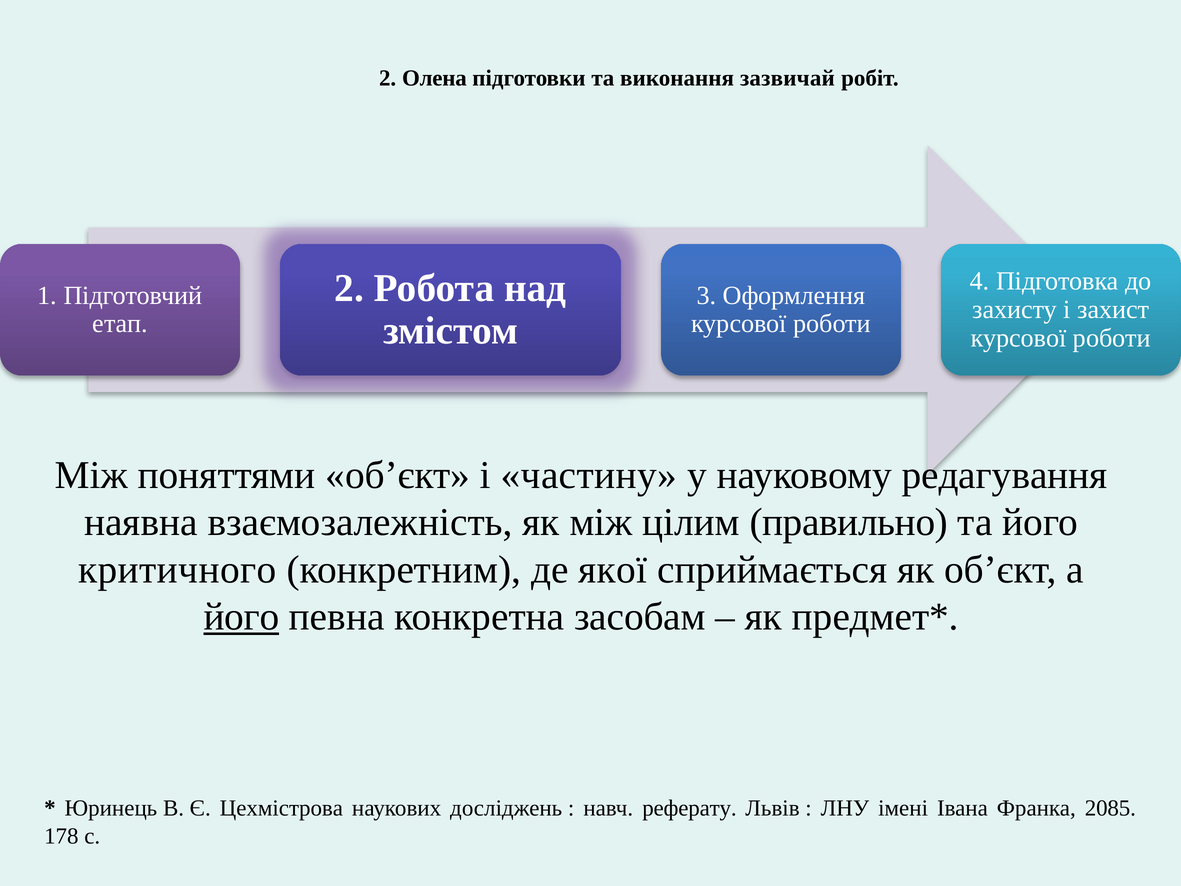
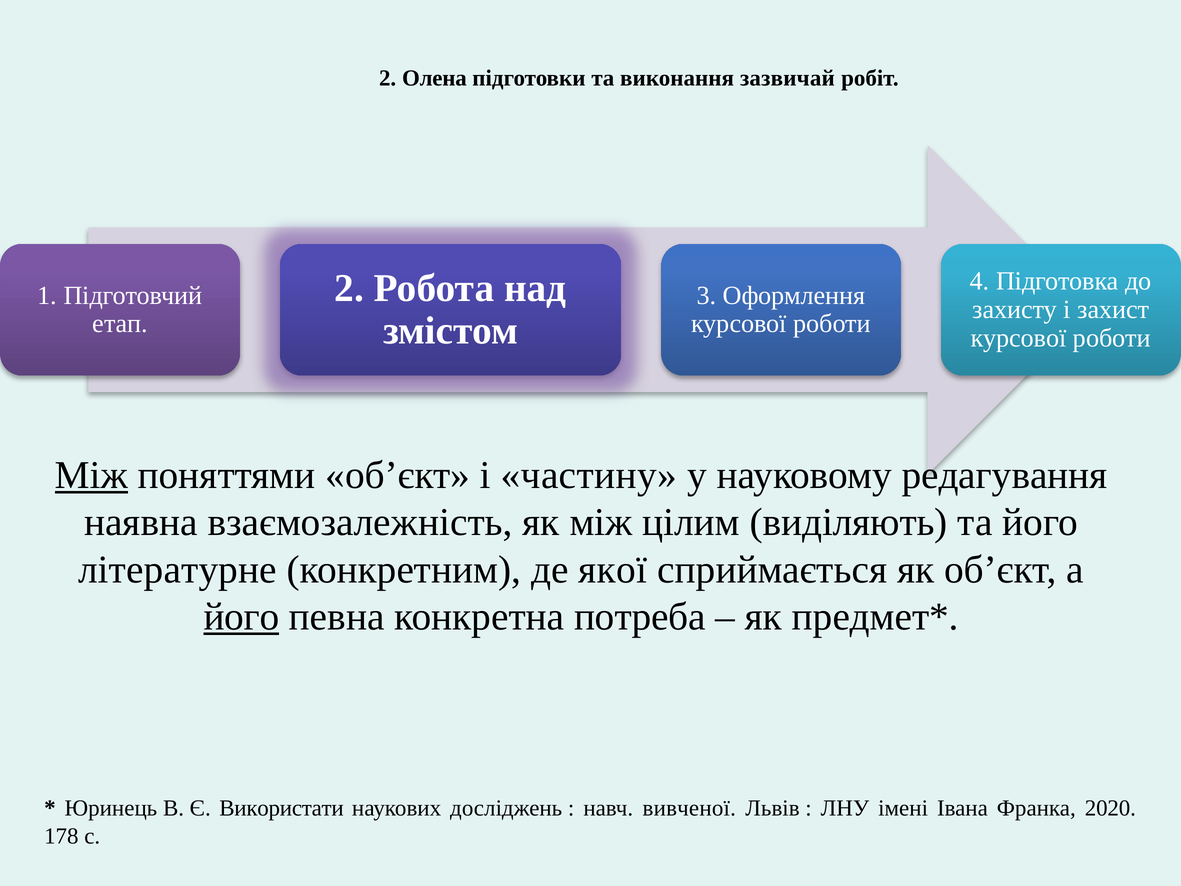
Між at (91, 475) underline: none -> present
правильно: правильно -> виділяють
критичного: критичного -> літературне
засобам: засобам -> потреба
Цехмістрова: Цехмістрова -> Використати
реферату: реферату -> вивченої
2085: 2085 -> 2020
